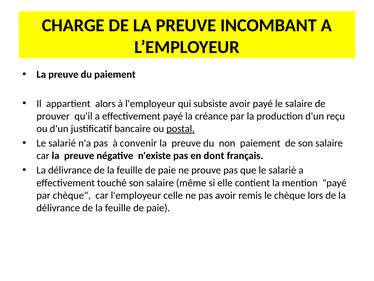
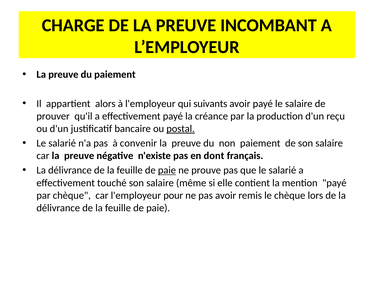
subsiste: subsiste -> suivants
paie at (167, 170) underline: none -> present
celle: celle -> pour
